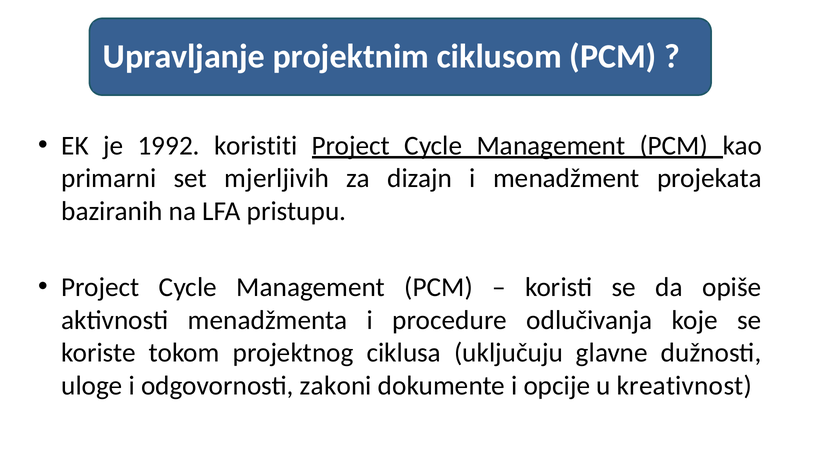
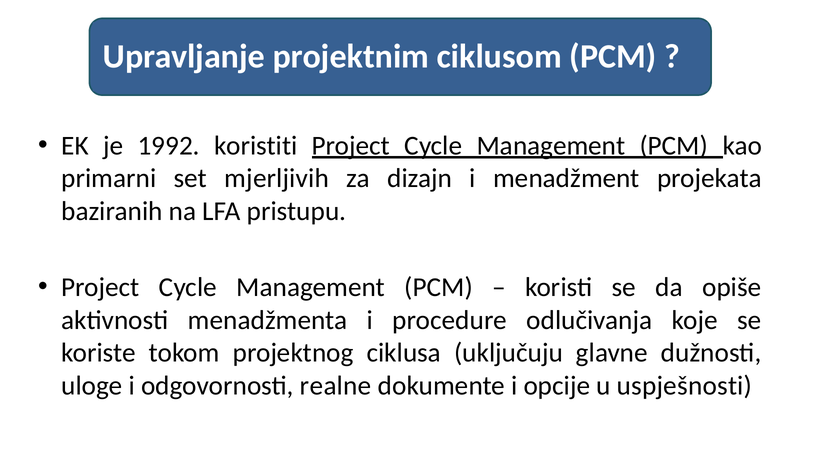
zakoni: zakoni -> realne
kreativnost: kreativnost -> uspješnosti
